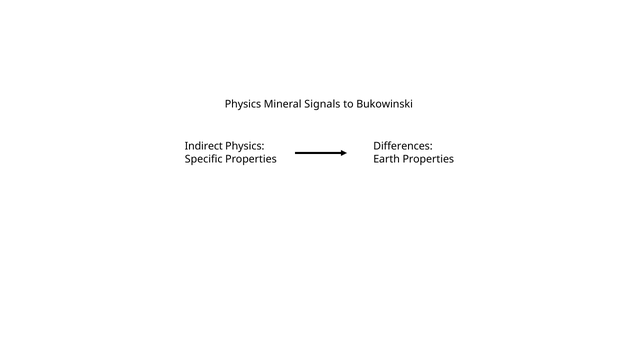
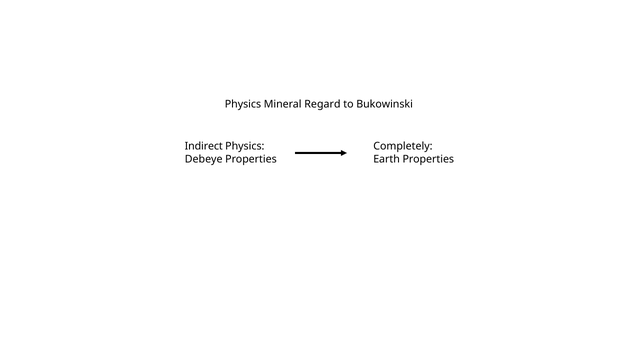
Signals: Signals -> Regard
Differences: Differences -> Completely
Specific: Specific -> Debeye
